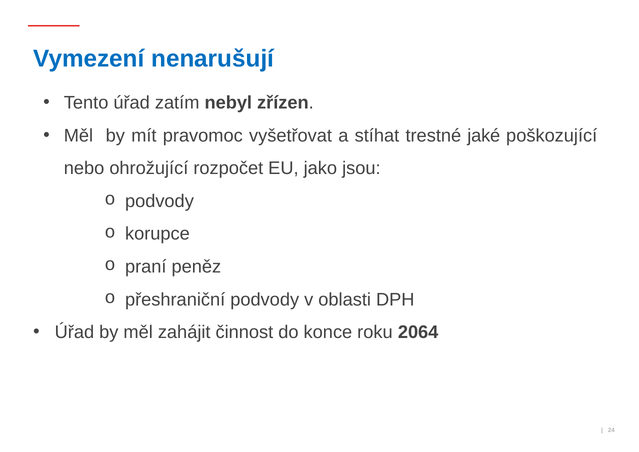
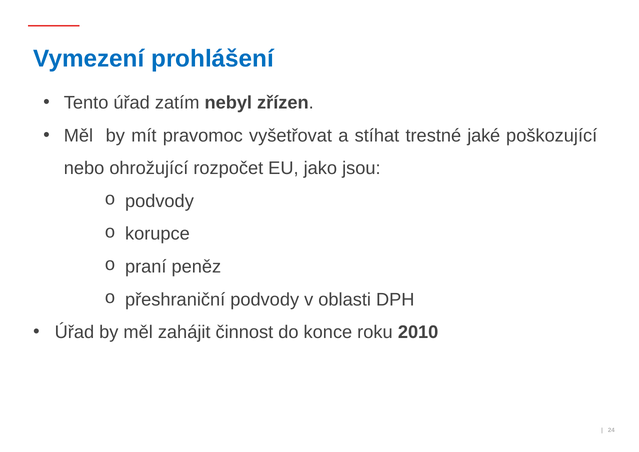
nenarušují: nenarušují -> prohlášení
2064: 2064 -> 2010
